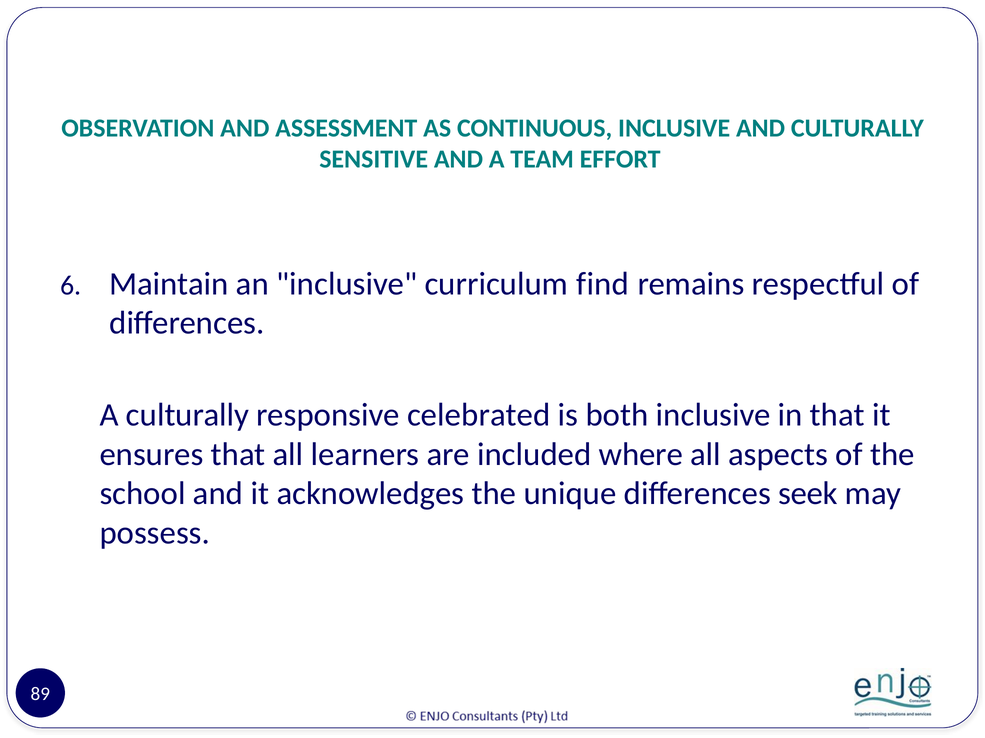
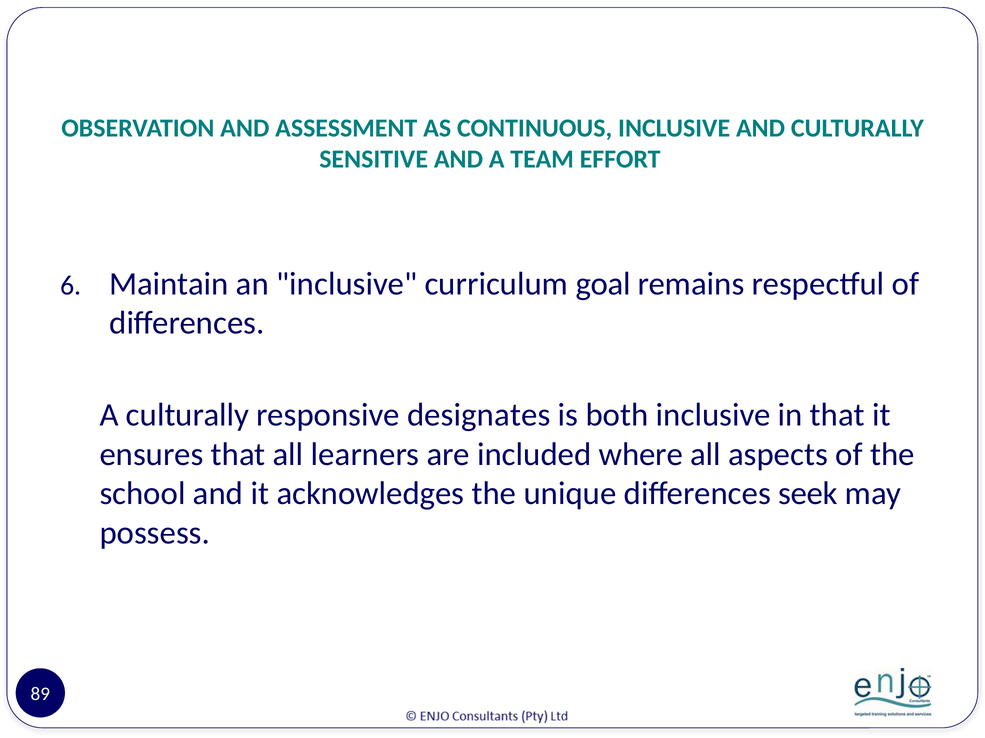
find: find -> goal
celebrated: celebrated -> designates
